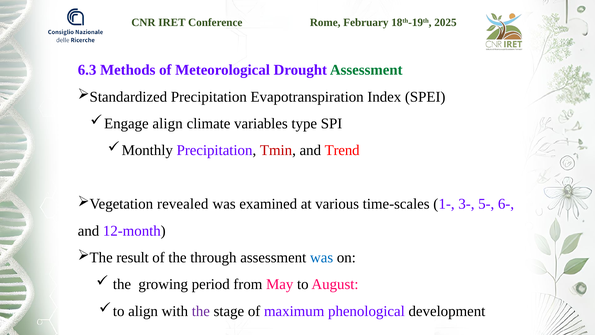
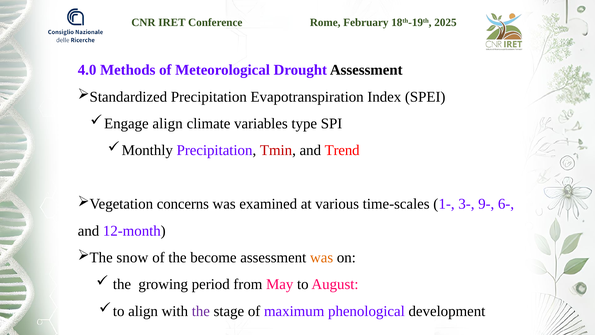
6.3: 6.3 -> 4.0
Assessment at (366, 70) colour: green -> black
revealed: revealed -> concerns
5-: 5- -> 9-
result: result -> snow
through: through -> become
was at (322, 257) colour: blue -> orange
